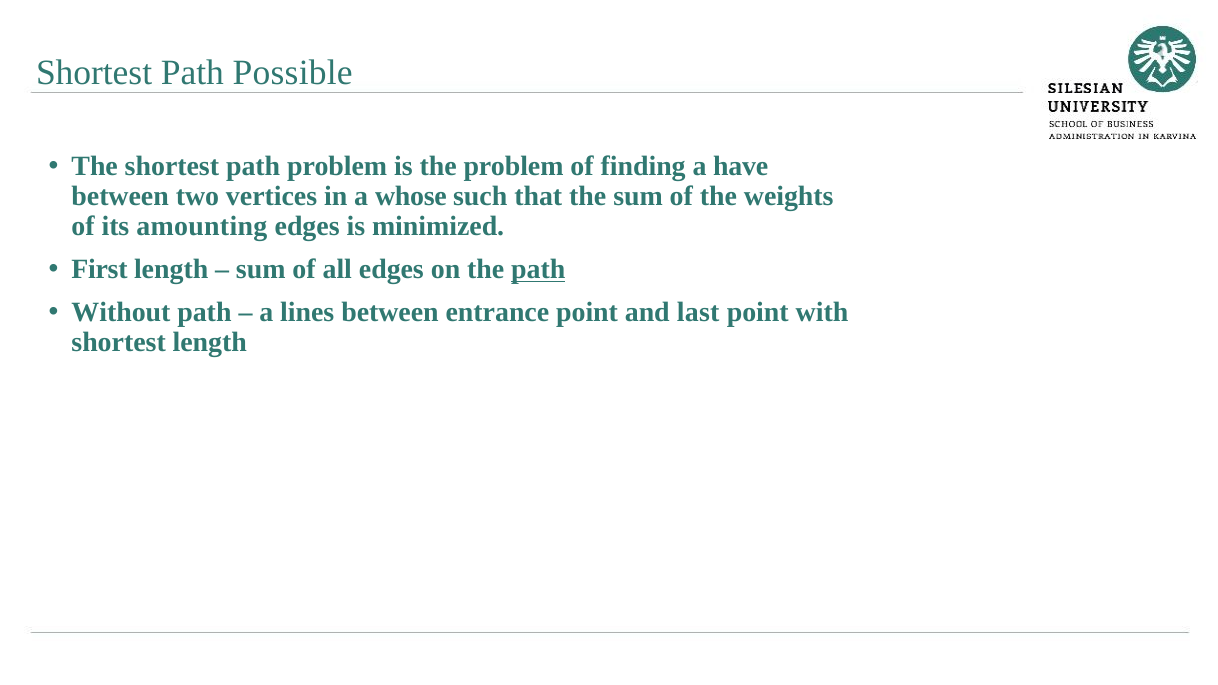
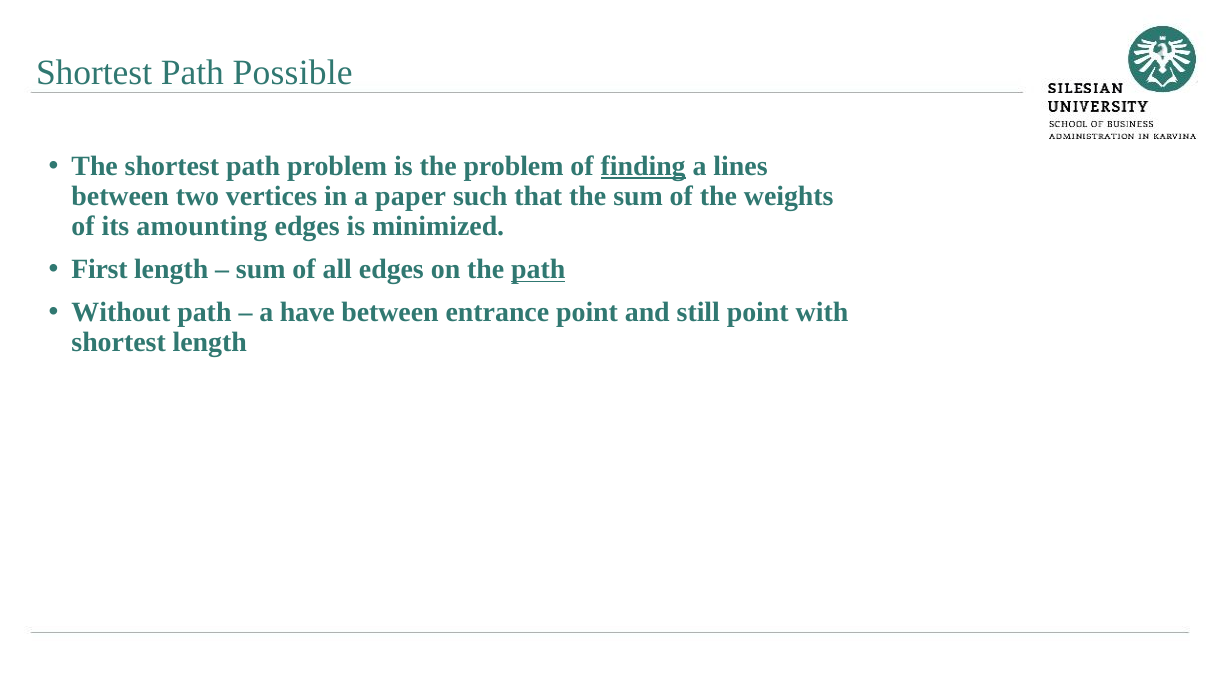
finding underline: none -> present
have: have -> lines
whose: whose -> paper
lines: lines -> have
last: last -> still
